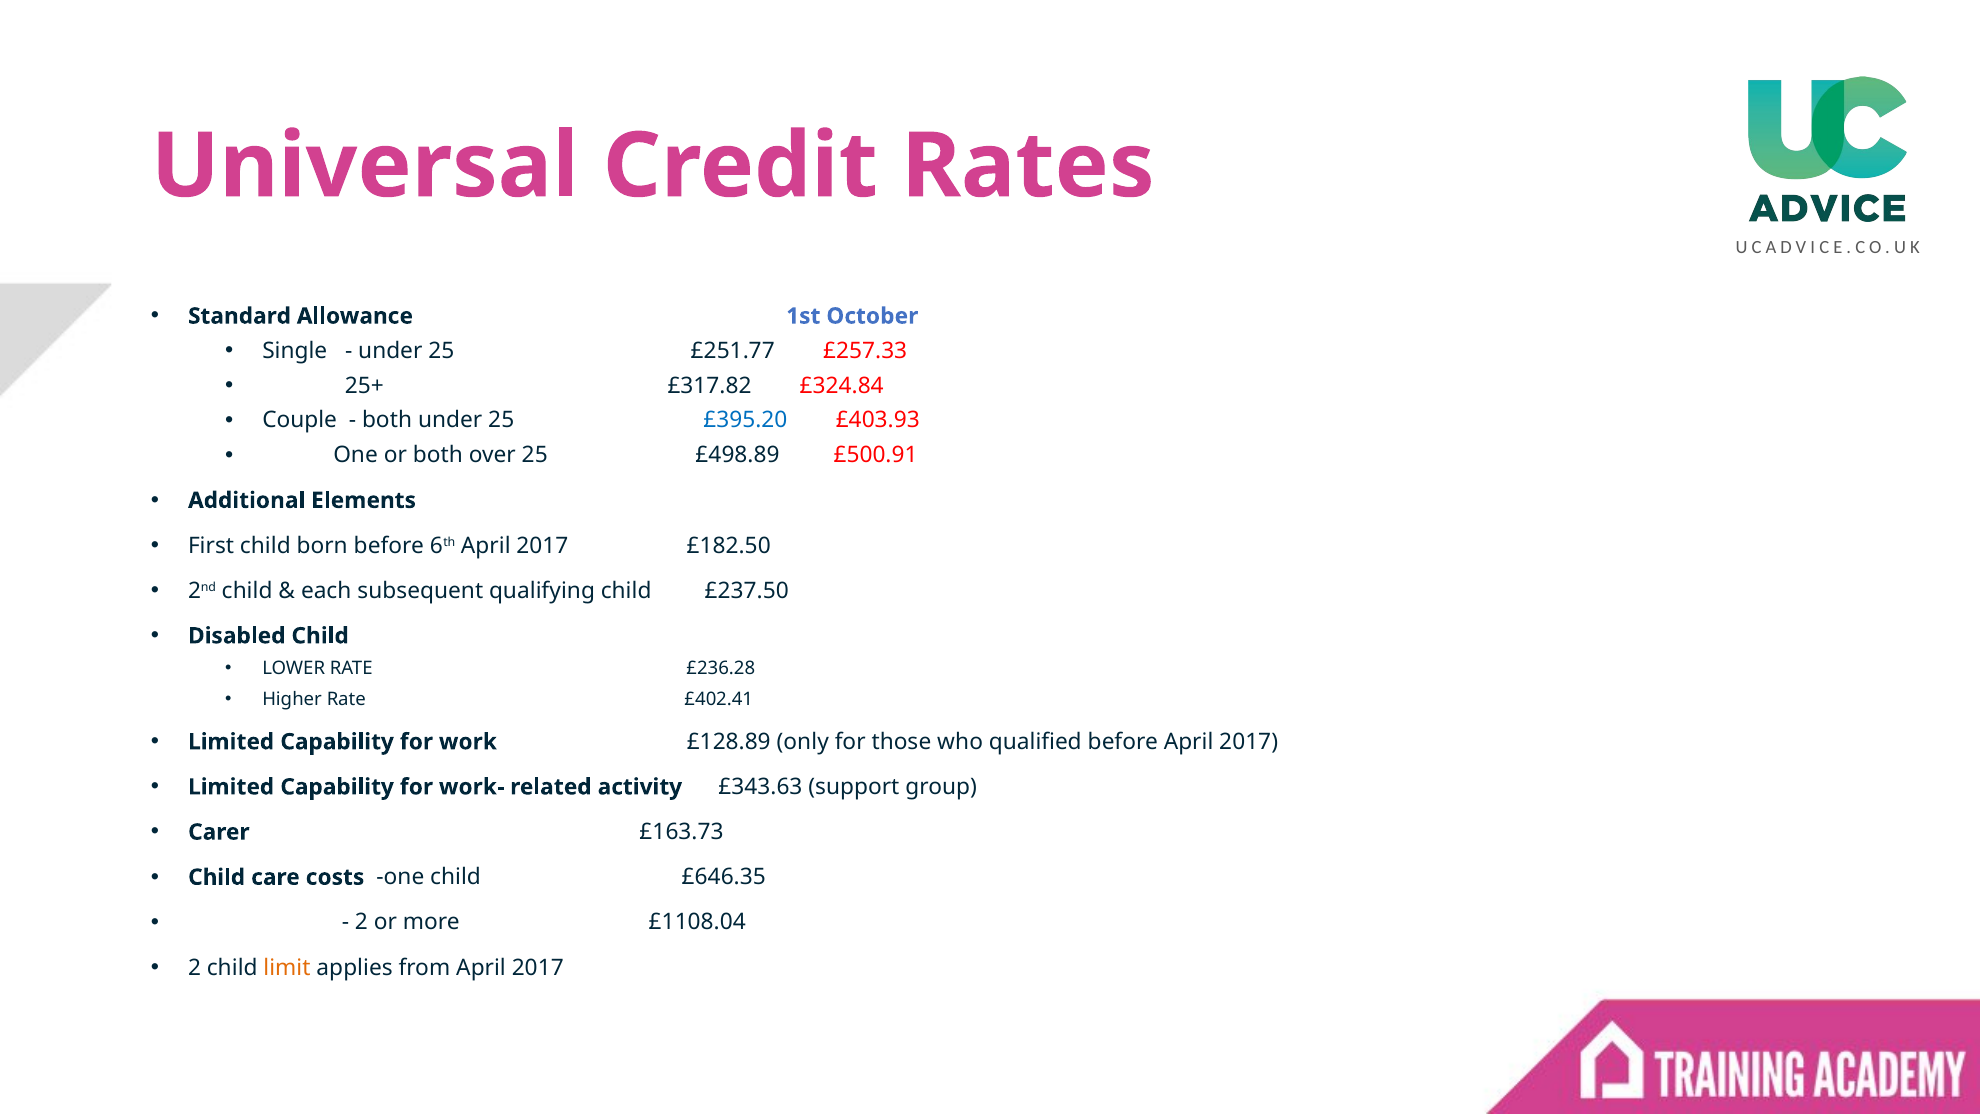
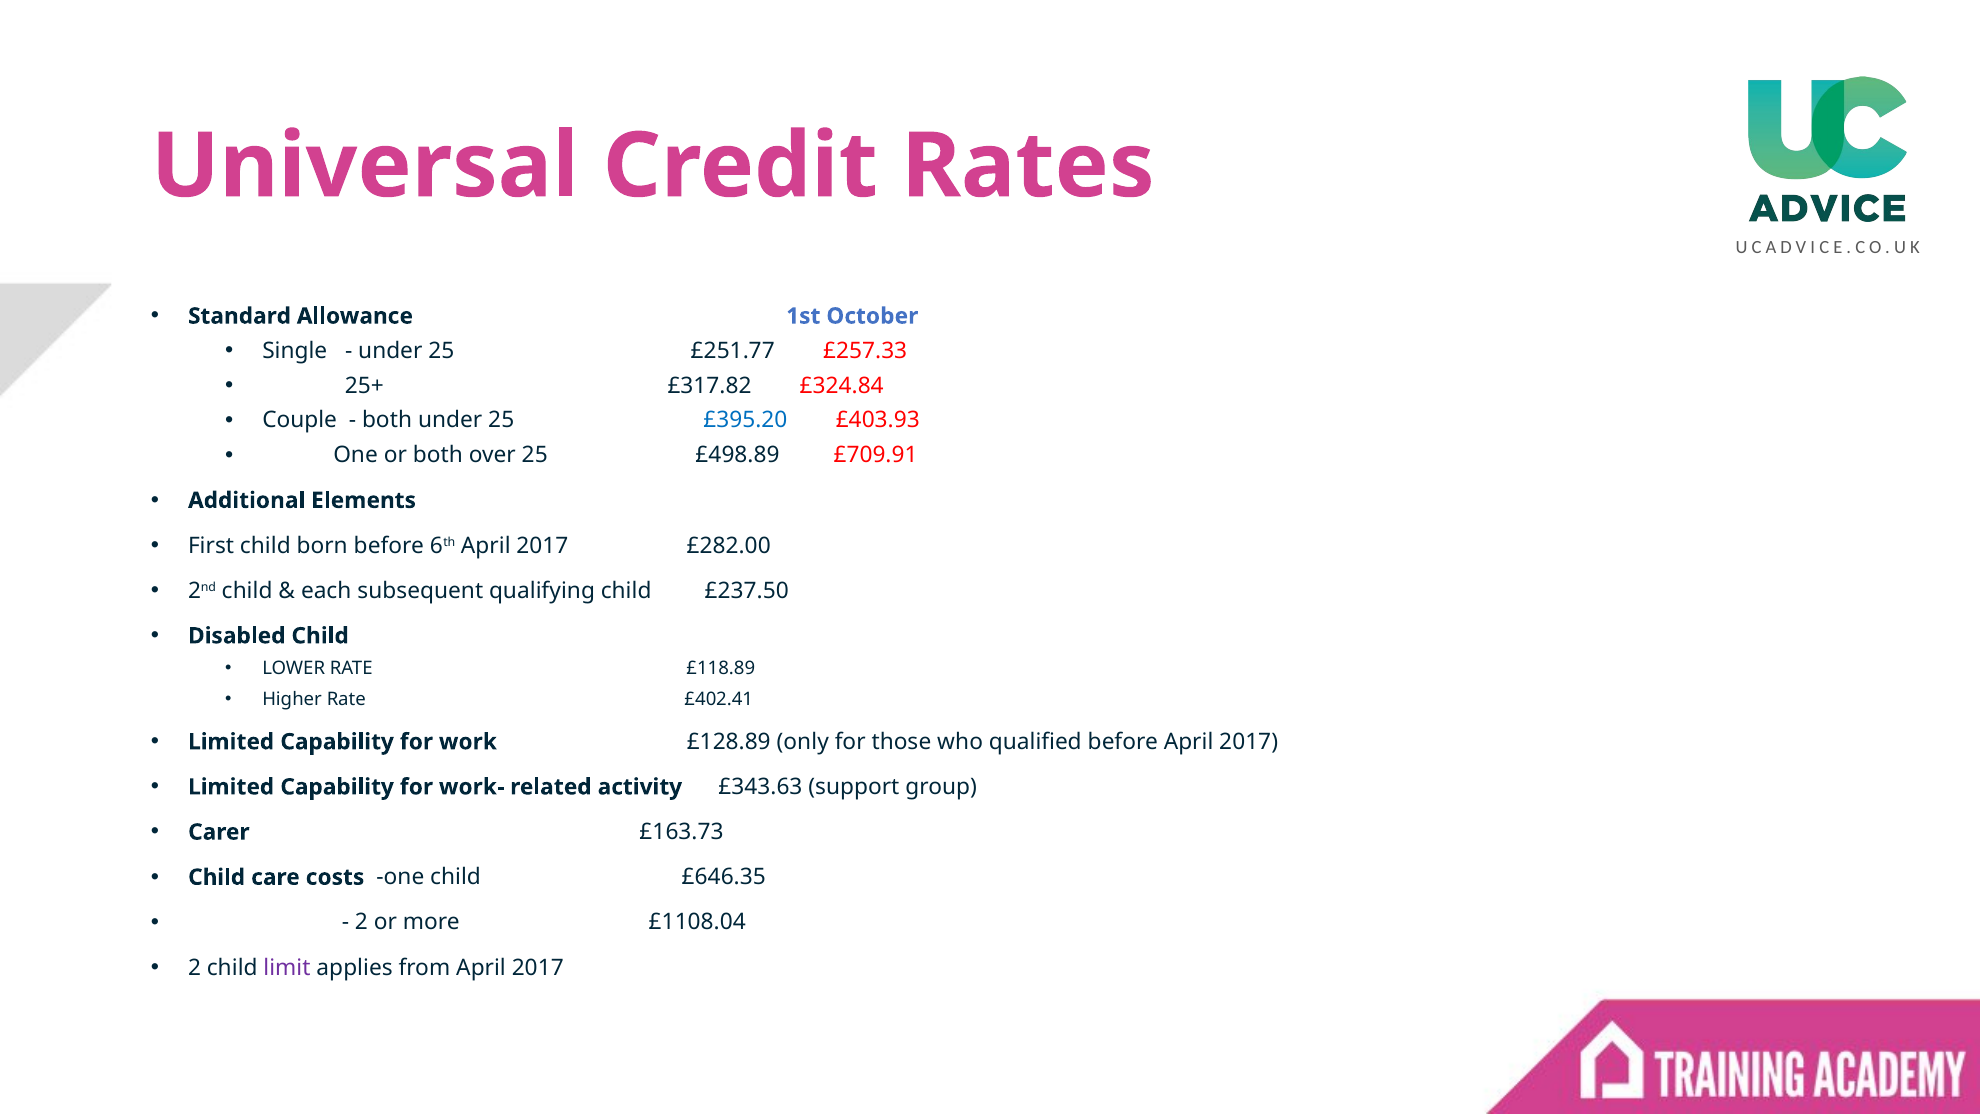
£500.91: £500.91 -> £709.91
£182.50: £182.50 -> £282.00
£236.28: £236.28 -> £118.89
limit colour: orange -> purple
